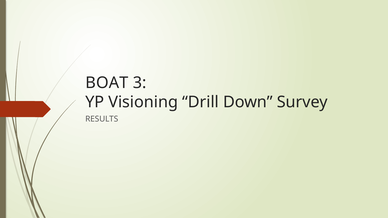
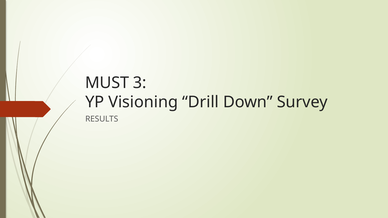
BOAT: BOAT -> MUST
